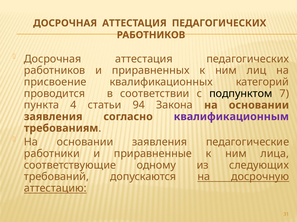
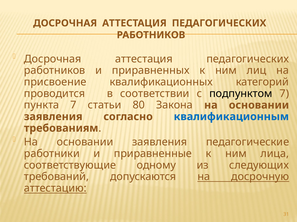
пункта 4: 4 -> 7
94: 94 -> 80
квалификационным colour: purple -> blue
